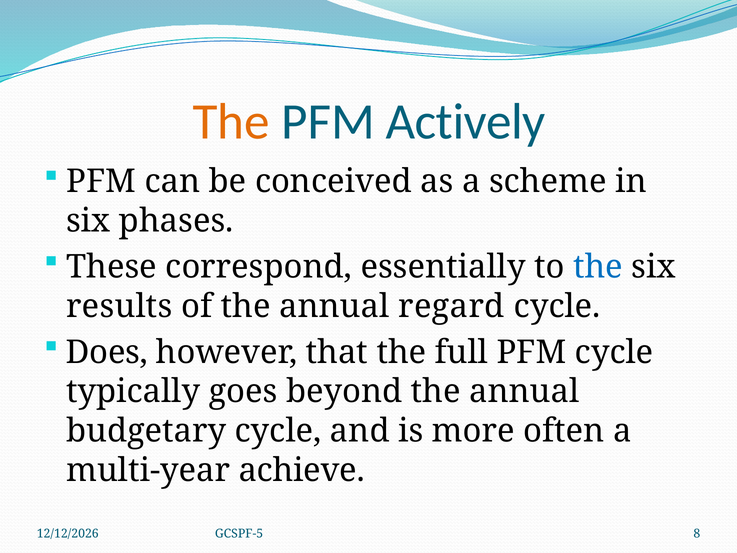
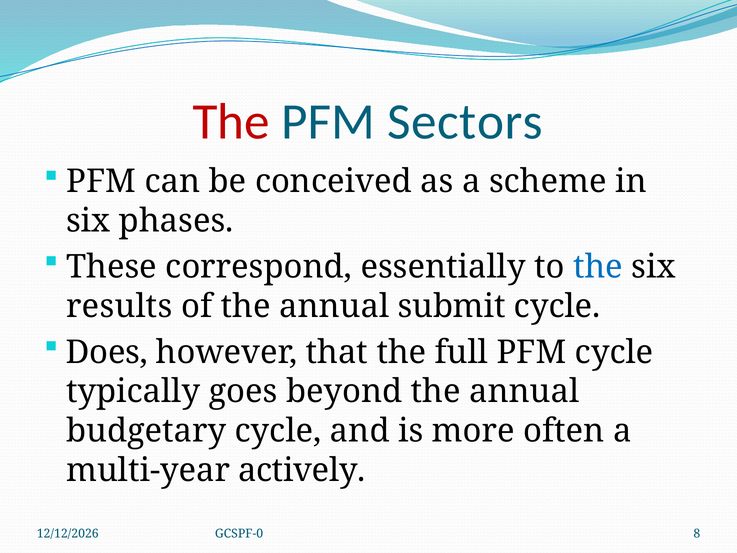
The at (231, 122) colour: orange -> red
Actively: Actively -> Sectors
regard: regard -> submit
achieve: achieve -> actively
GCSPF-5: GCSPF-5 -> GCSPF-0
